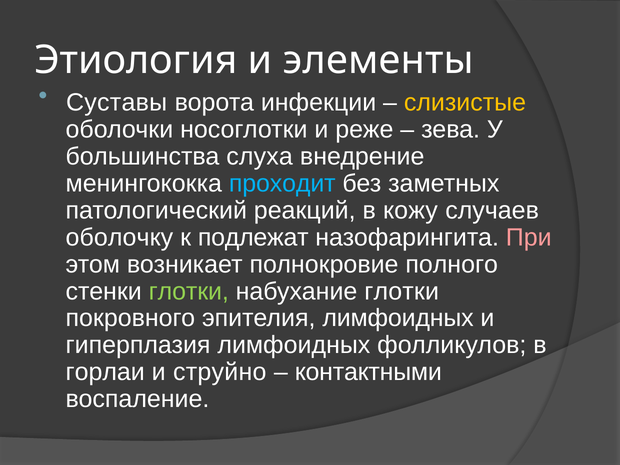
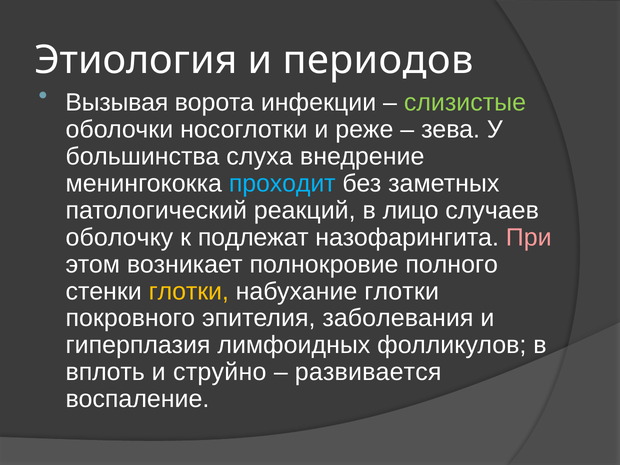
элементы: элементы -> периодов
Суставы: Суставы -> Вызывая
слизистые colour: yellow -> light green
кожу: кожу -> лицо
глотки at (189, 291) colour: light green -> yellow
эпителия лимфоидных: лимфоидных -> заболевания
горлаи: горлаи -> вплоть
контактными: контактными -> развивается
